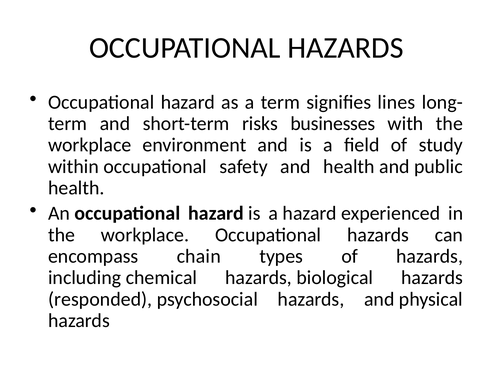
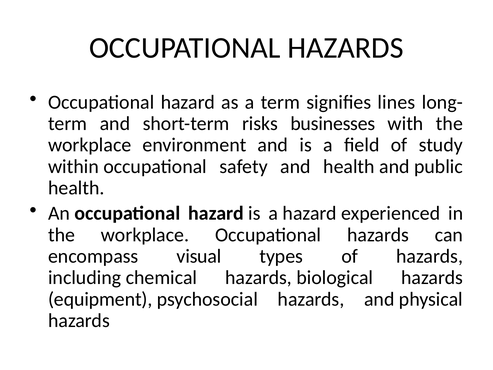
chain: chain -> visual
responded: responded -> equipment
